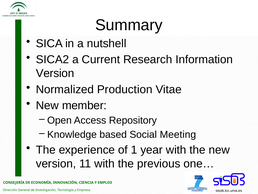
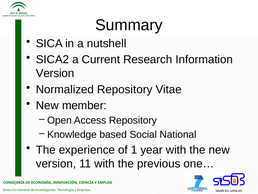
Normalized Production: Production -> Repository
Meeting: Meeting -> National
